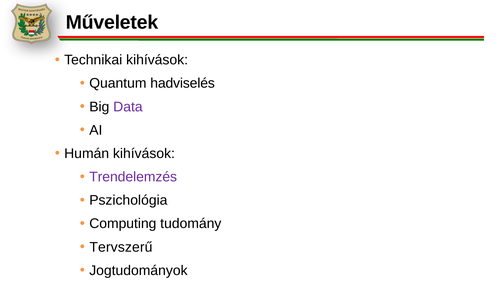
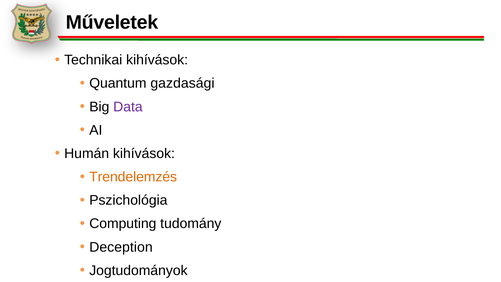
hadviselés: hadviselés -> gazdasági
Trendelemzés colour: purple -> orange
Tervszerű: Tervszerű -> Deception
